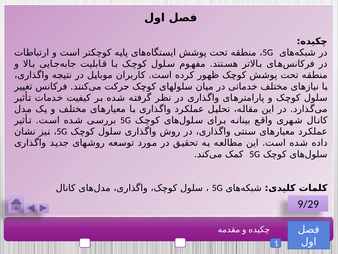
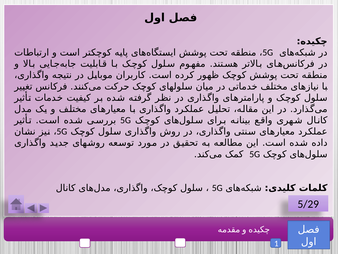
9/29: 9/29 -> 5/29
